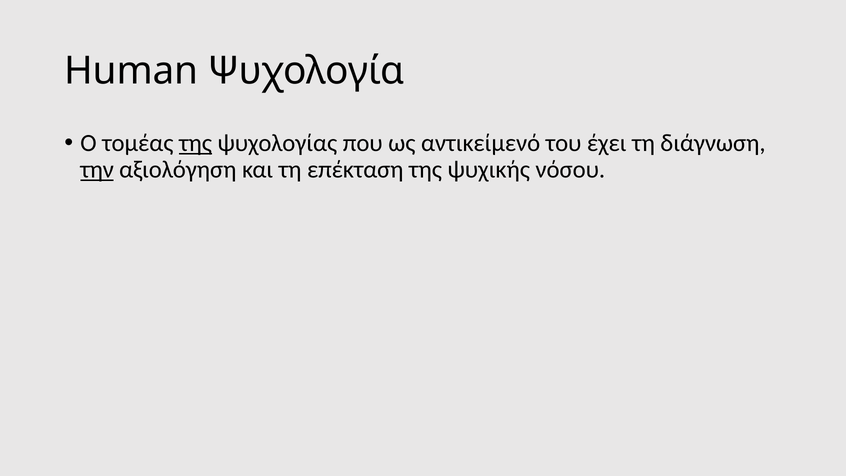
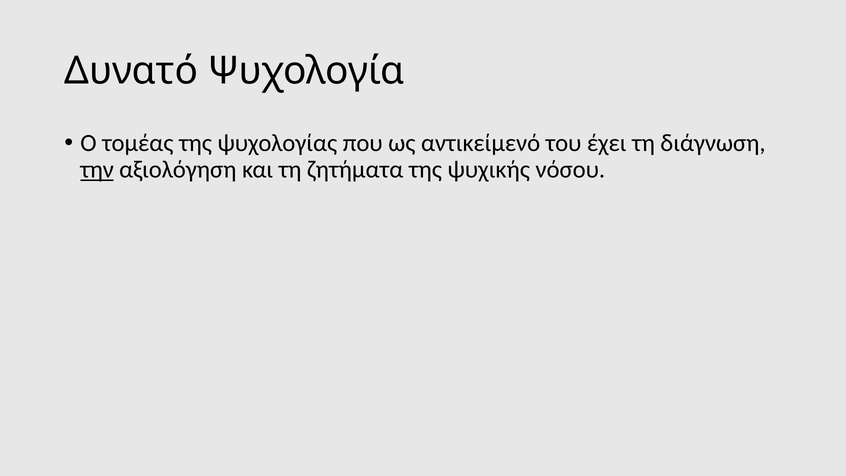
Human: Human -> Δυνατό
της at (195, 143) underline: present -> none
επέκταση: επέκταση -> ζητήματα
